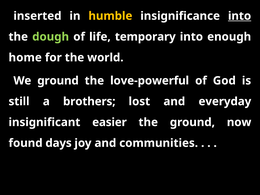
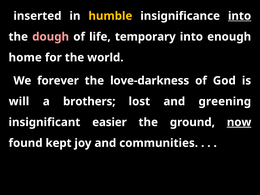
dough colour: light green -> pink
We ground: ground -> forever
love-powerful: love-powerful -> love-darkness
still: still -> will
everyday: everyday -> greening
now underline: none -> present
days: days -> kept
